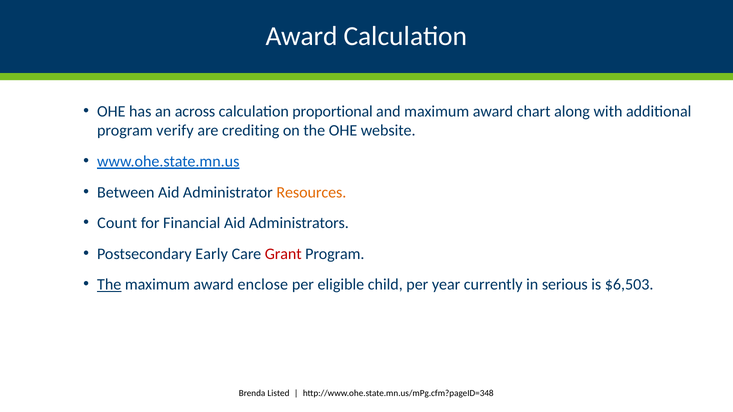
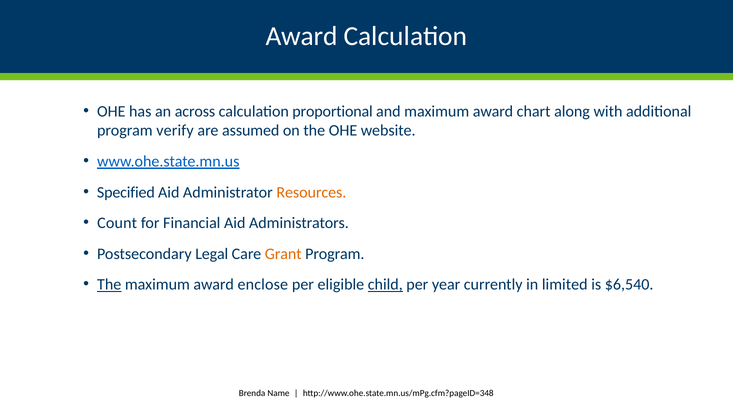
crediting: crediting -> assumed
Between: Between -> Specified
Early: Early -> Legal
Grant colour: red -> orange
child underline: none -> present
serious: serious -> limited
$6,503: $6,503 -> $6,540
Listed: Listed -> Name
